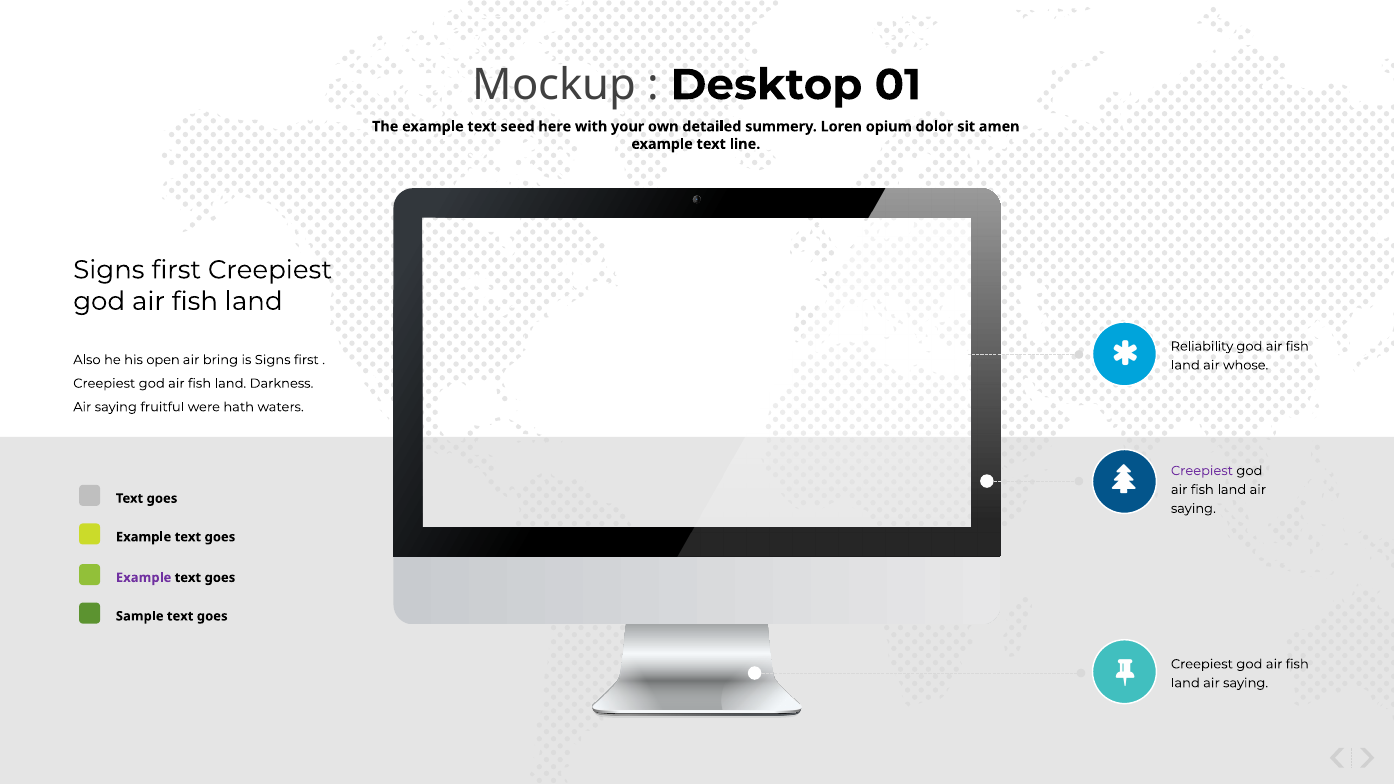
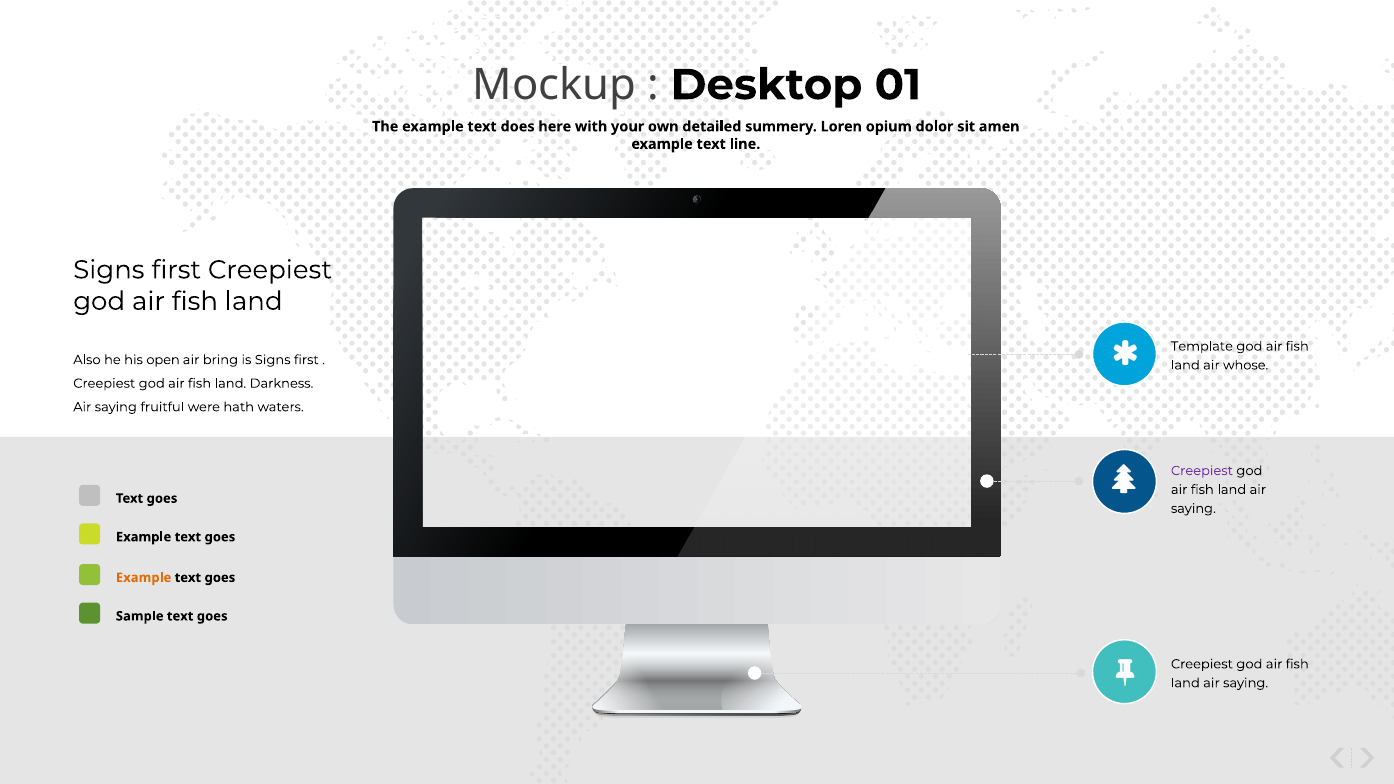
seed: seed -> does
Reliability: Reliability -> Template
Example at (144, 578) colour: purple -> orange
